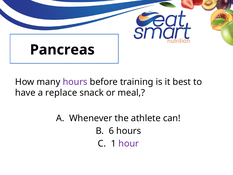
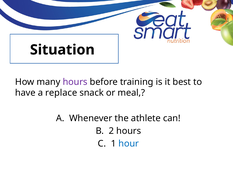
Pancreas: Pancreas -> Situation
6: 6 -> 2
hour colour: purple -> blue
